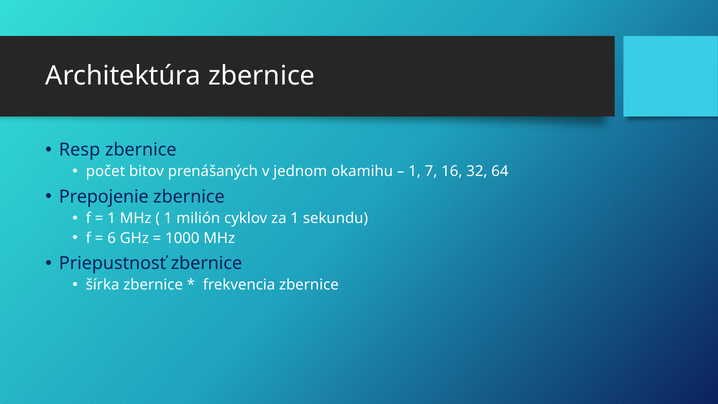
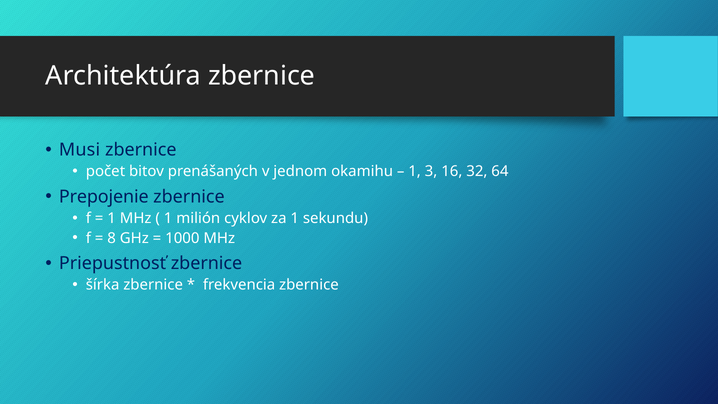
Resp: Resp -> Musi
7: 7 -> 3
6: 6 -> 8
